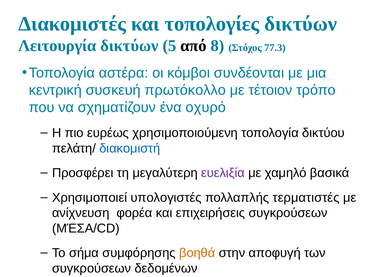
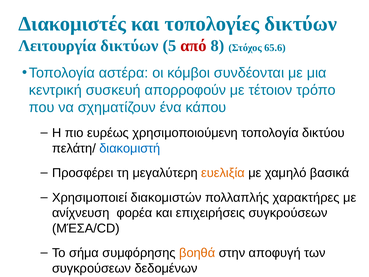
από colour: black -> red
77.3: 77.3 -> 65.6
πρωτόκολλο: πρωτόκολλο -> απορροφούν
οχυρό: οχυρό -> κάπου
ευελιξία colour: purple -> orange
υπολογιστές: υπολογιστές -> διακομιστών
τερματιστές: τερματιστές -> χαρακτήρες
